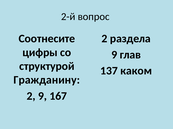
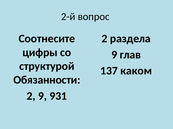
Гражданину: Гражданину -> Обязанности
167: 167 -> 931
